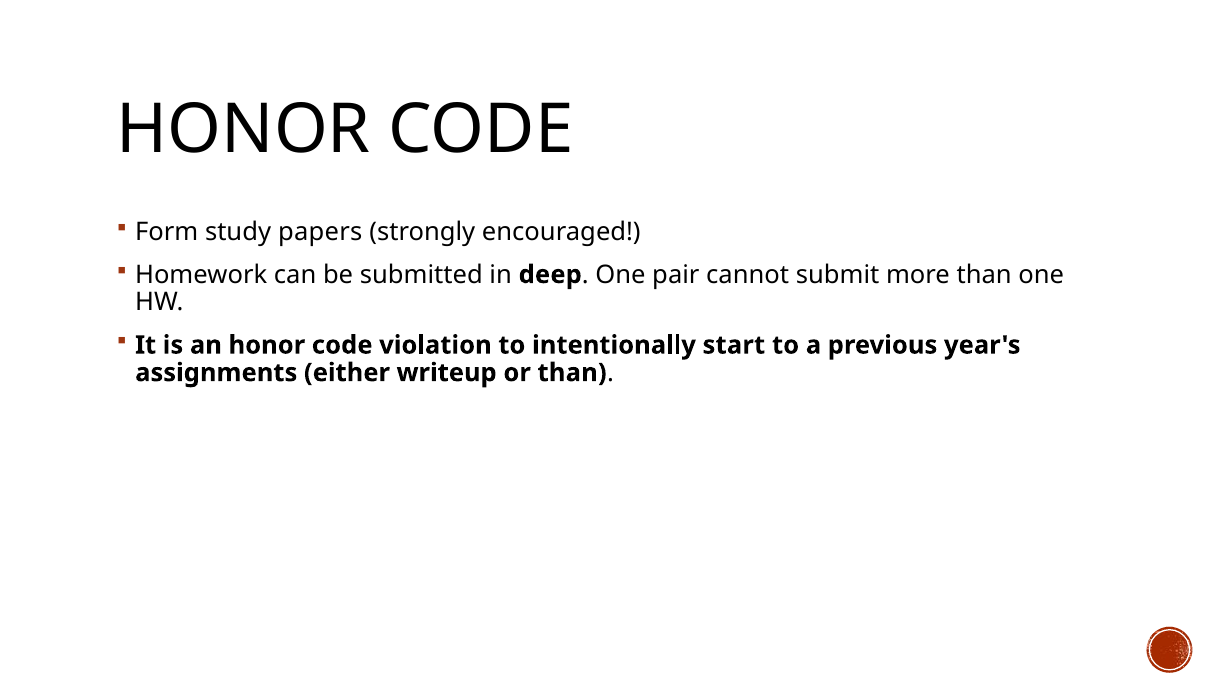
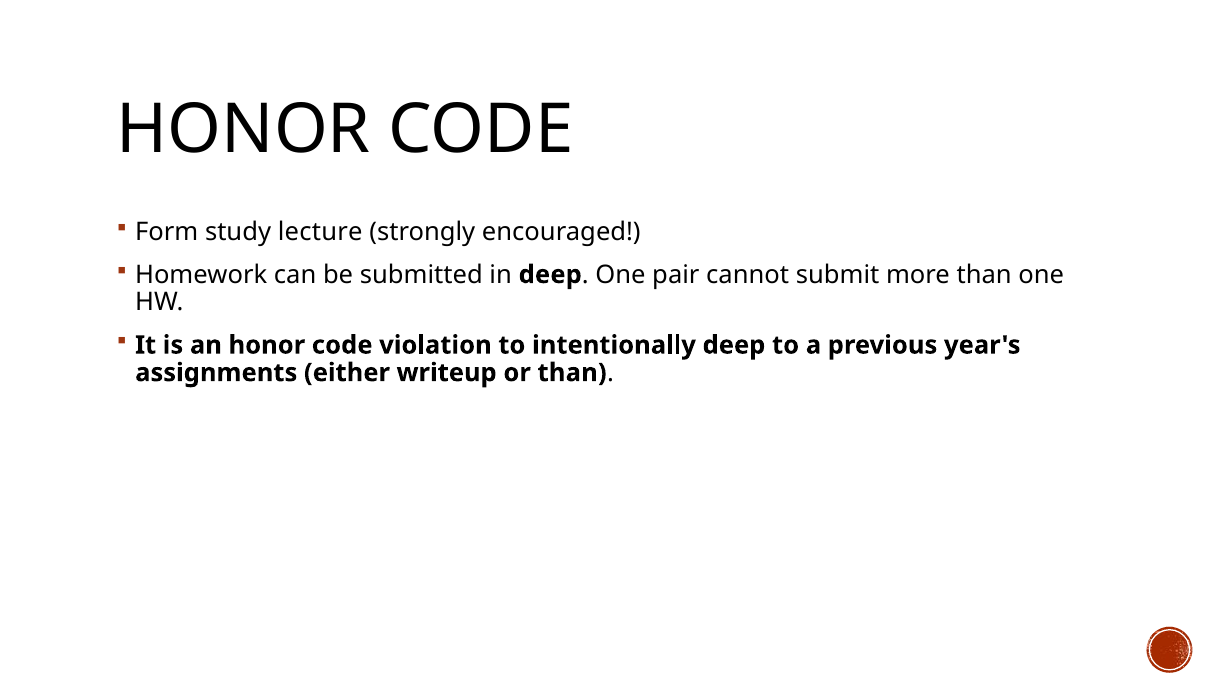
papers: papers -> lecture
intentionally start: start -> deep
